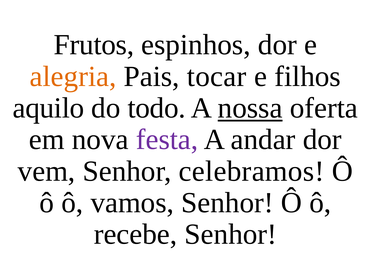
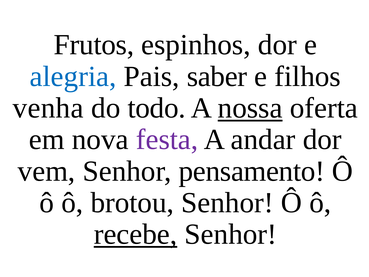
alegria colour: orange -> blue
tocar: tocar -> saber
aquilo: aquilo -> venha
celebramos: celebramos -> pensamento
vamos: vamos -> brotou
recebe underline: none -> present
